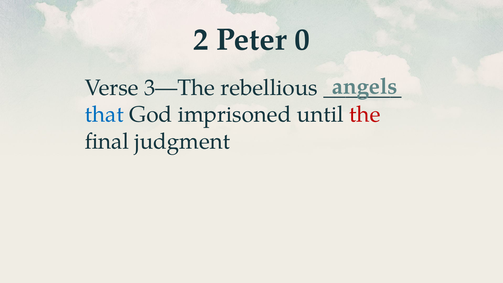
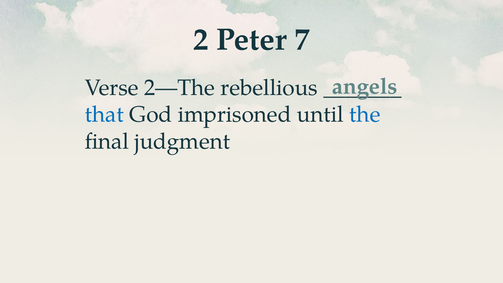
0: 0 -> 7
3—The: 3—The -> 2—The
the colour: red -> blue
